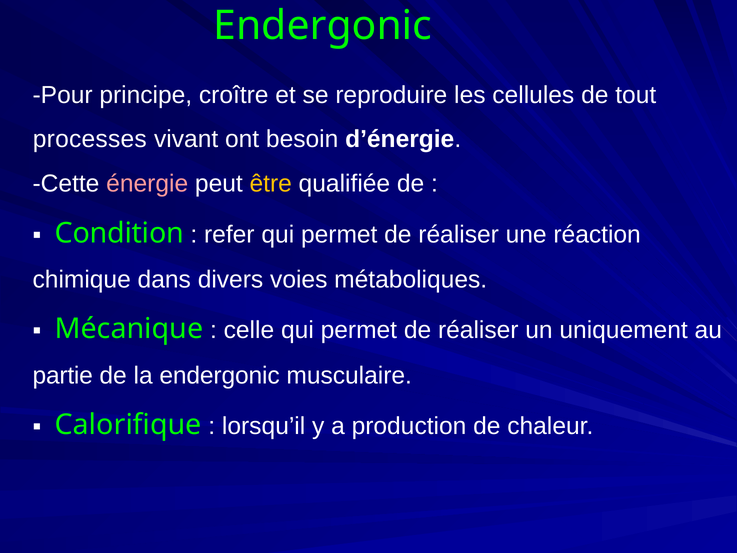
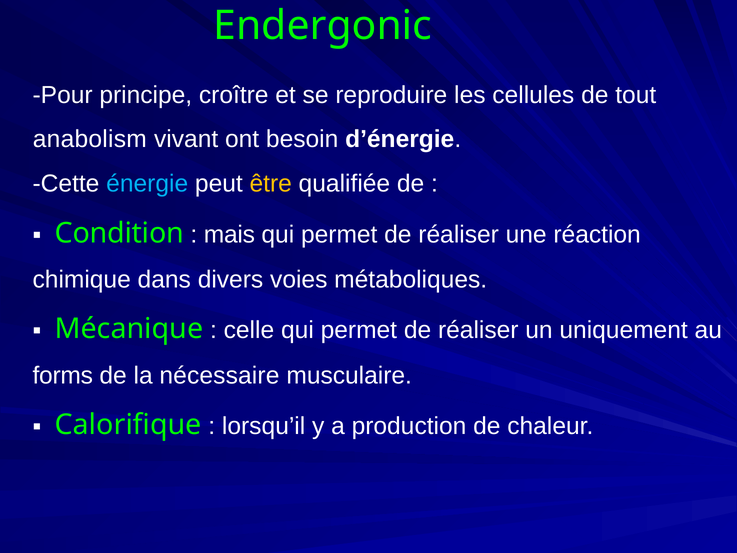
processes: processes -> anabolism
énergie colour: pink -> light blue
refer: refer -> mais
partie: partie -> forms
la endergonic: endergonic -> nécessaire
